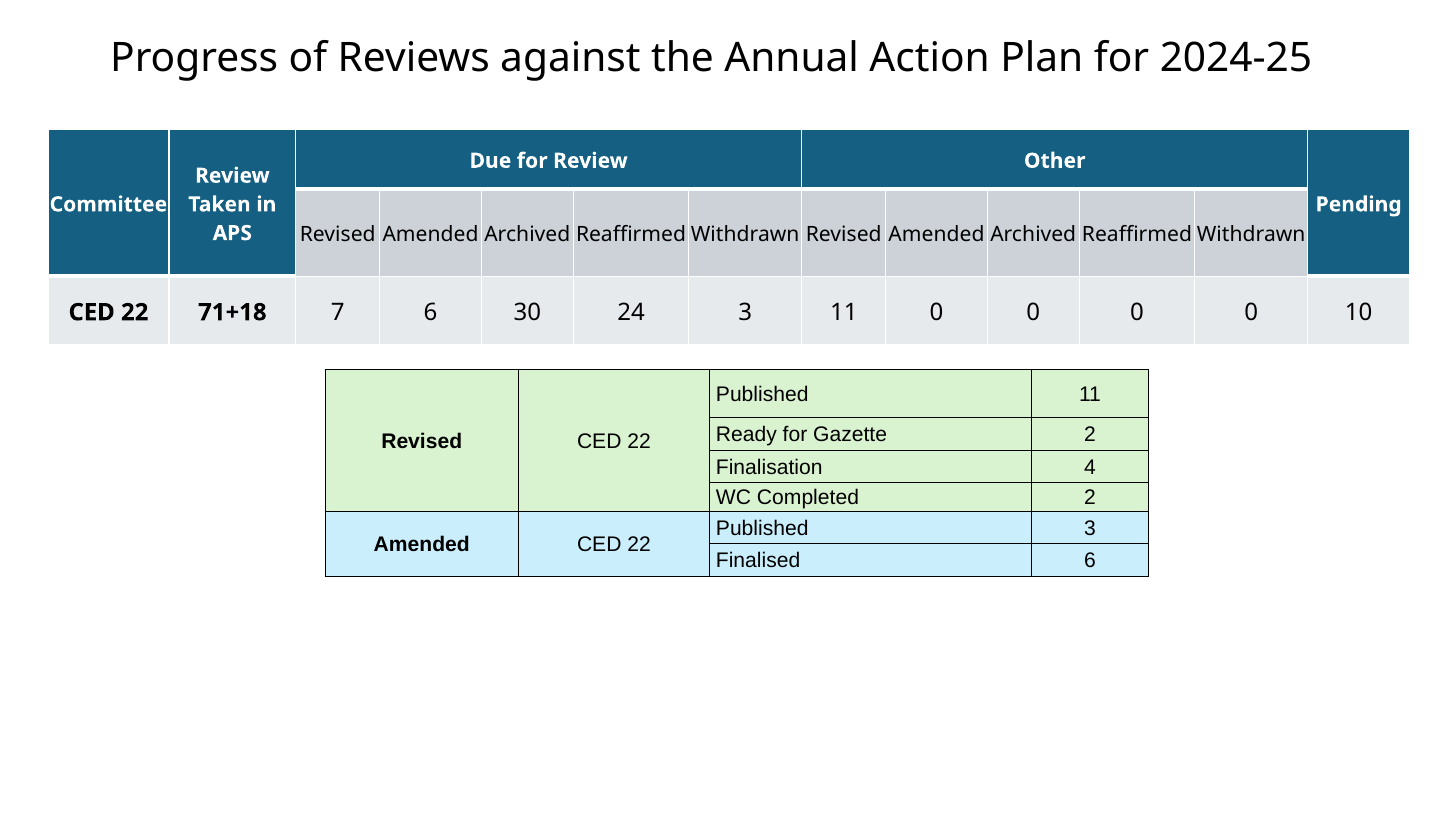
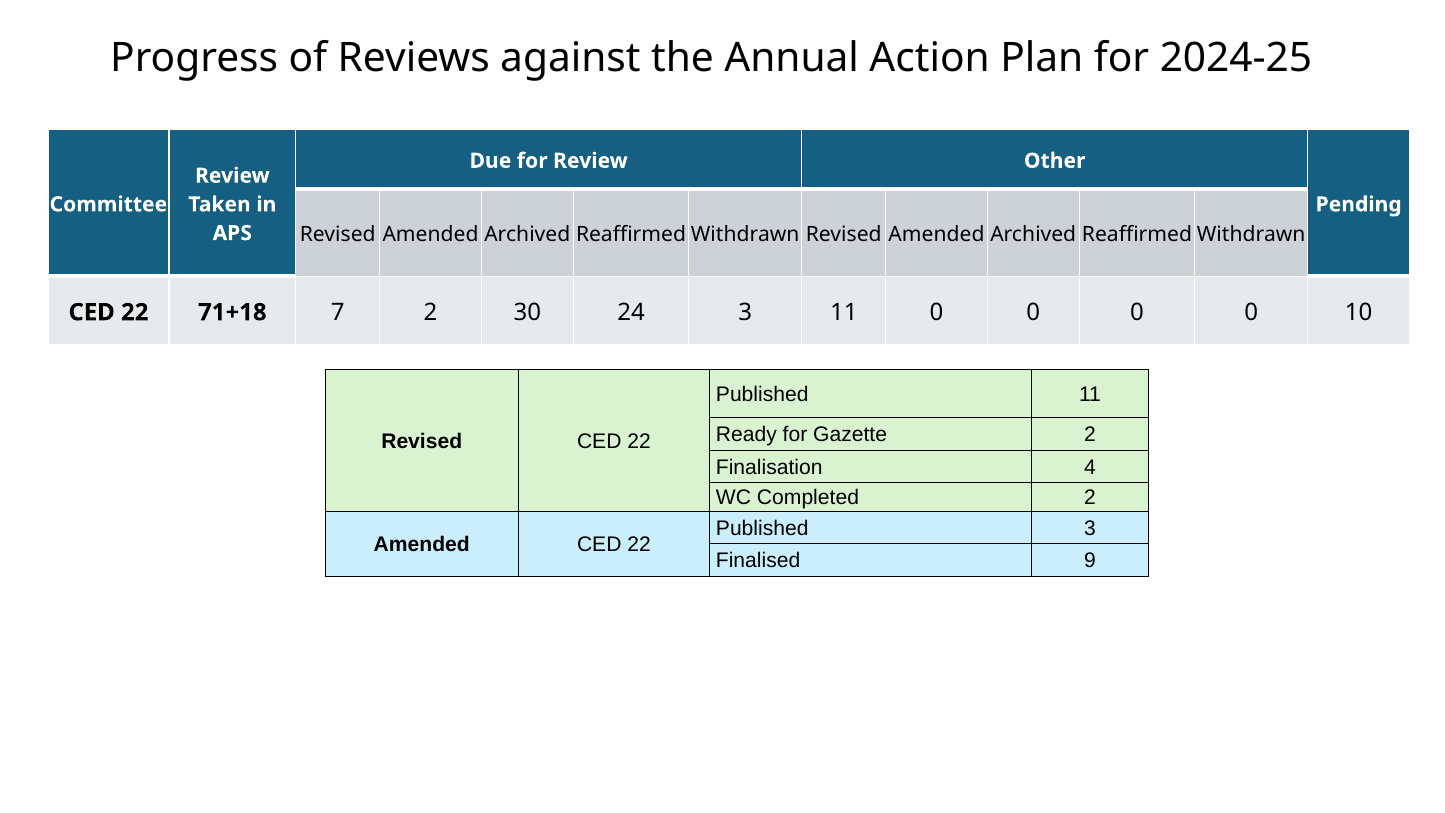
7 6: 6 -> 2
Finalised 6: 6 -> 9
